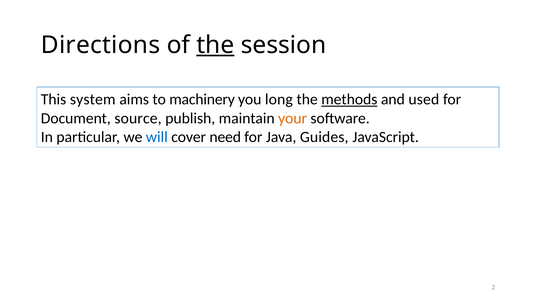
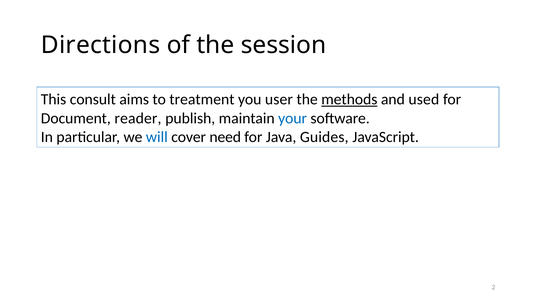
the at (215, 45) underline: present -> none
system: system -> consult
machinery: machinery -> treatment
long: long -> user
source: source -> reader
your colour: orange -> blue
